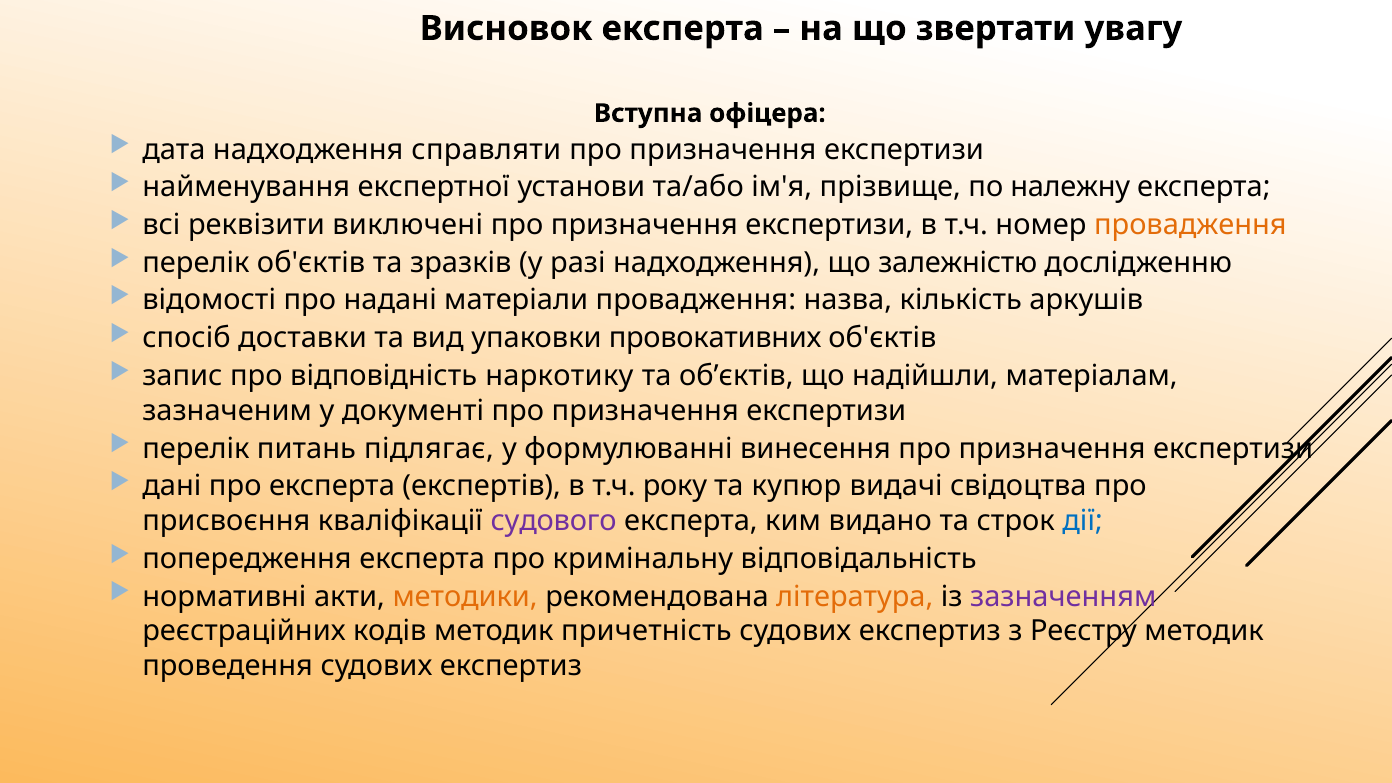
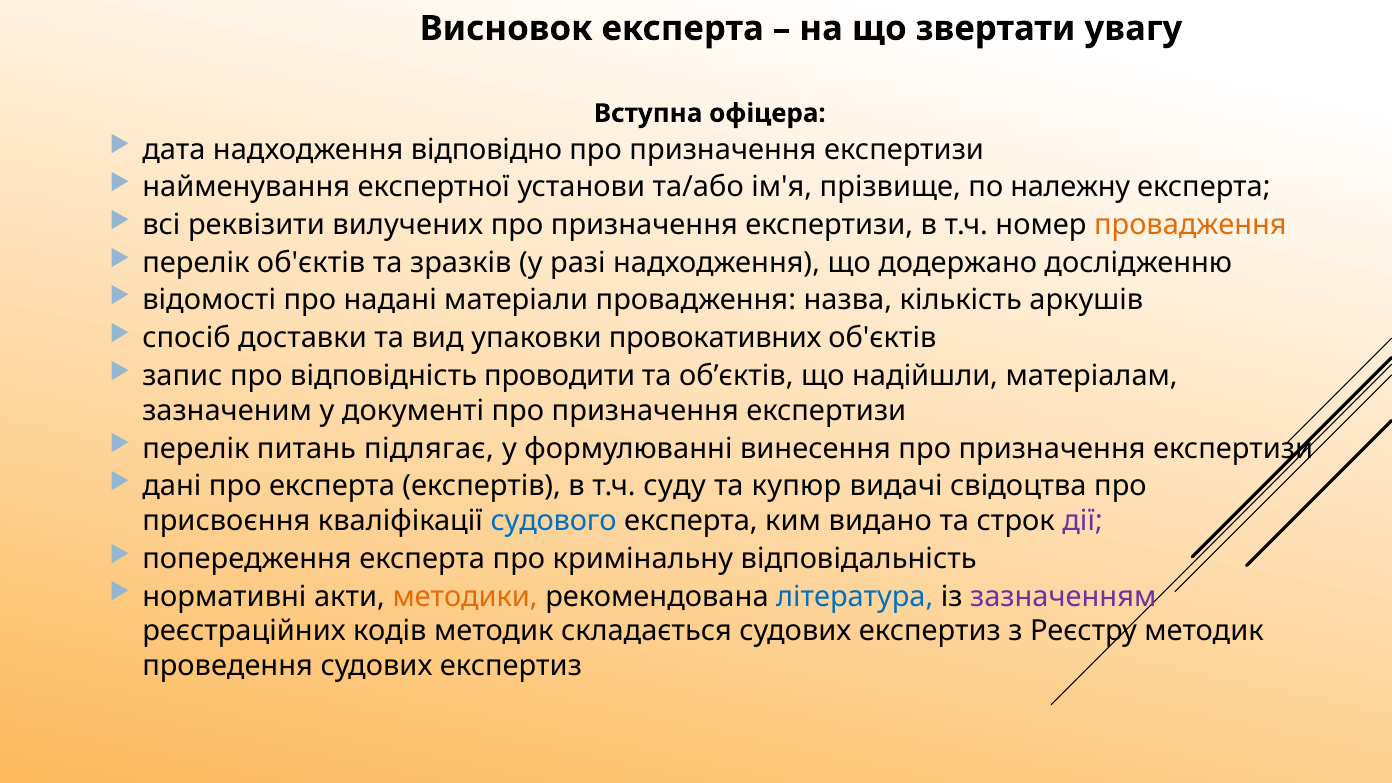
справляти: справляти -> відповідно
виключені: виключені -> вилучених
залежністю: залежністю -> додержано
наркотику: наркотику -> проводити
року: року -> суду
судового colour: purple -> blue
дії colour: blue -> purple
література colour: orange -> blue
причетність: причетність -> складається
